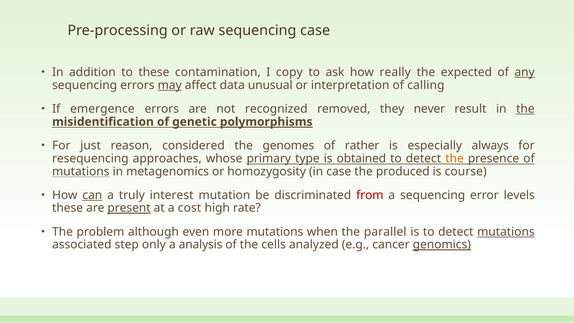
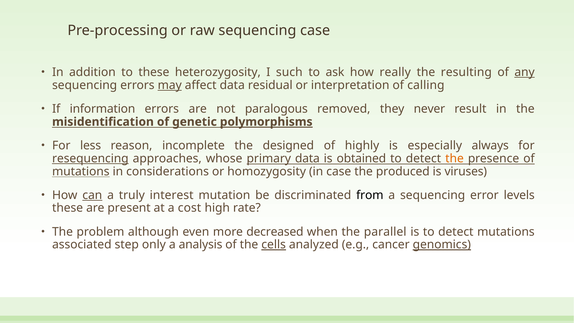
contamination: contamination -> heterozygosity
copy: copy -> such
expected: expected -> resulting
unusual: unusual -> residual
emergence: emergence -> information
recognized: recognized -> paralogous
the at (525, 109) underline: present -> none
just: just -> less
considered: considered -> incomplete
genomes: genomes -> designed
rather: rather -> highly
resequencing underline: none -> present
primary type: type -> data
metagenomics: metagenomics -> considerations
course: course -> viruses
from colour: red -> black
present underline: present -> none
more mutations: mutations -> decreased
mutations at (506, 232) underline: present -> none
cells underline: none -> present
